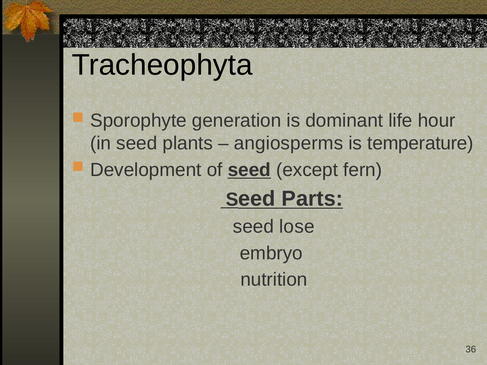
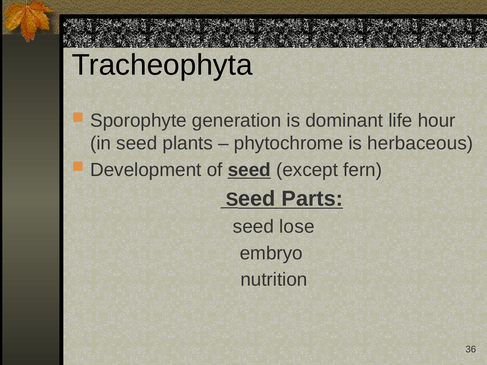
angiosperms: angiosperms -> phytochrome
temperature: temperature -> herbaceous
